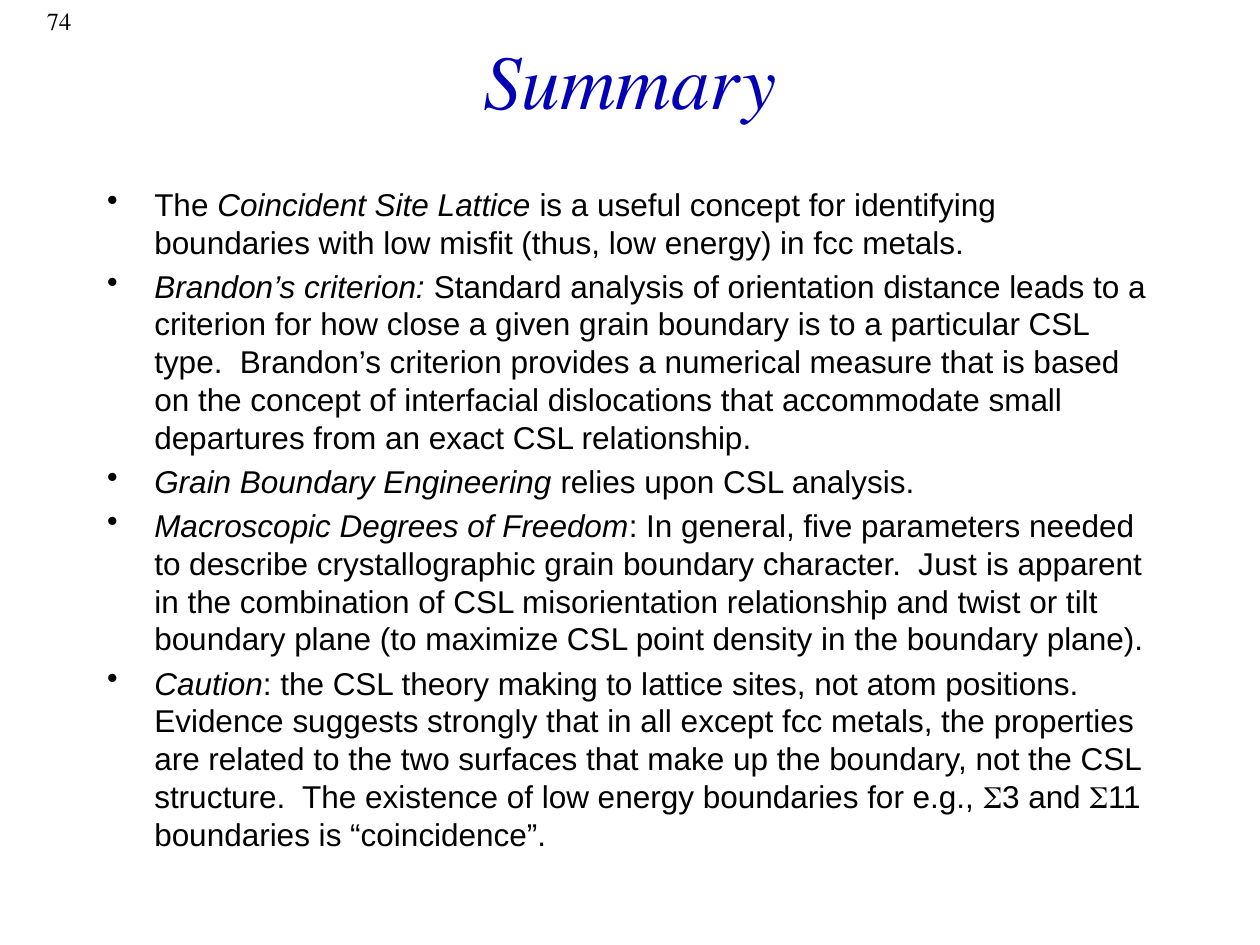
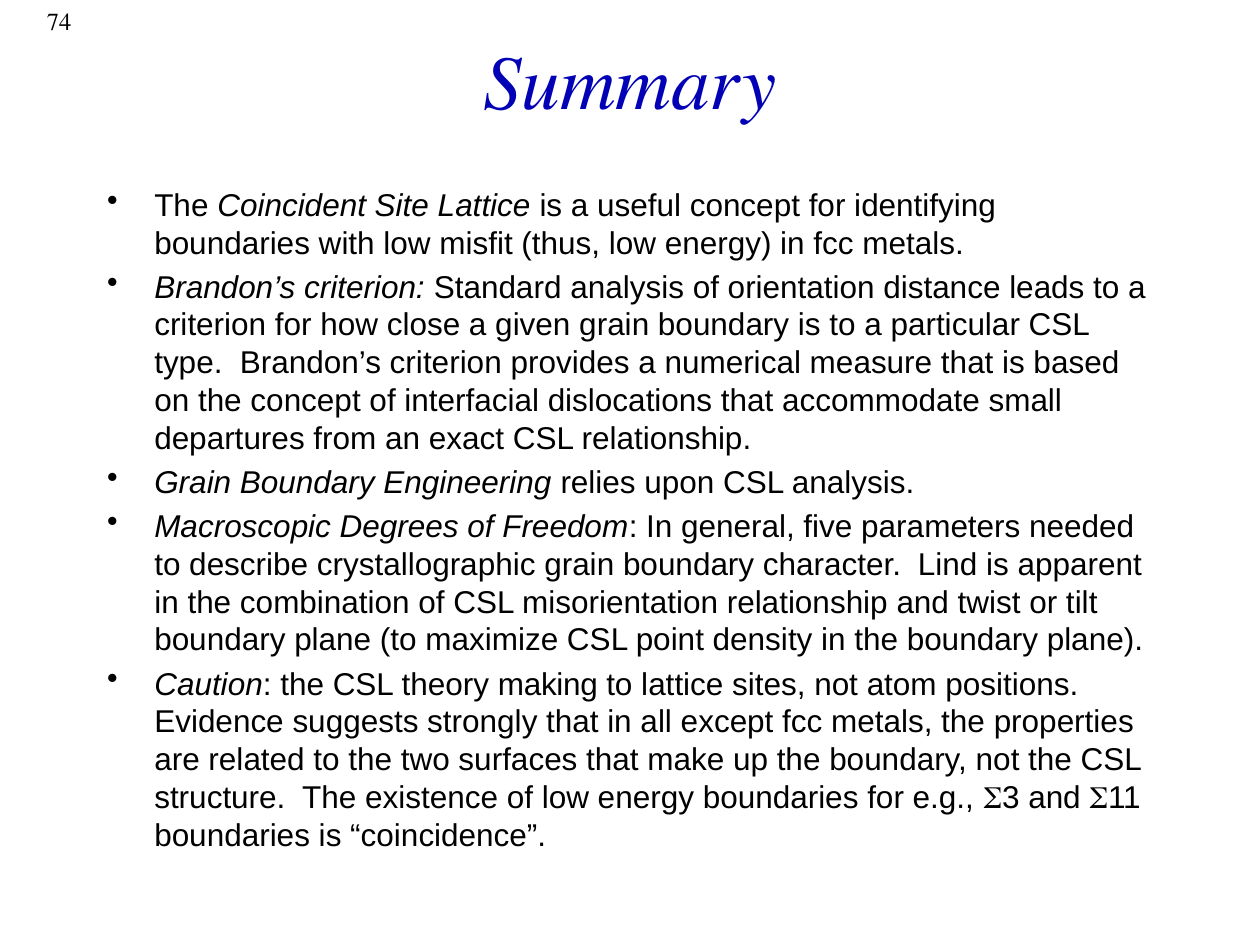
Just: Just -> Lind
